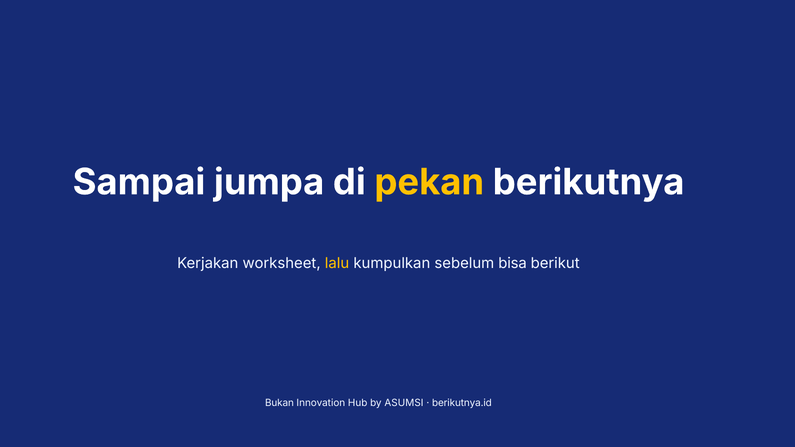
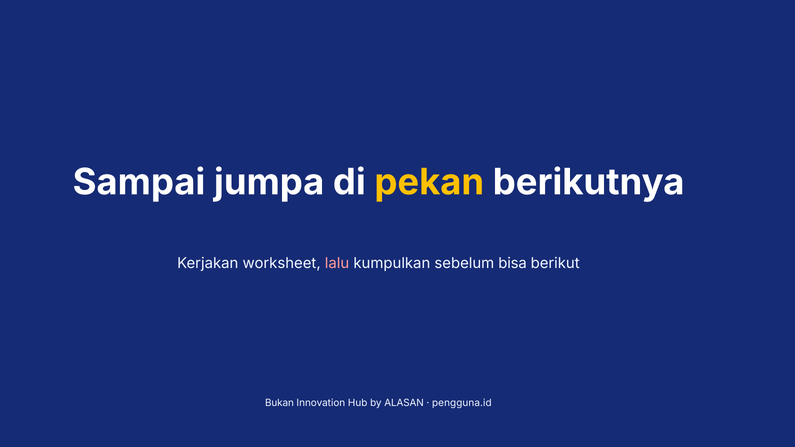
lalu colour: yellow -> pink
ASUMSI: ASUMSI -> ALASAN
berikutnya.id: berikutnya.id -> pengguna.id
